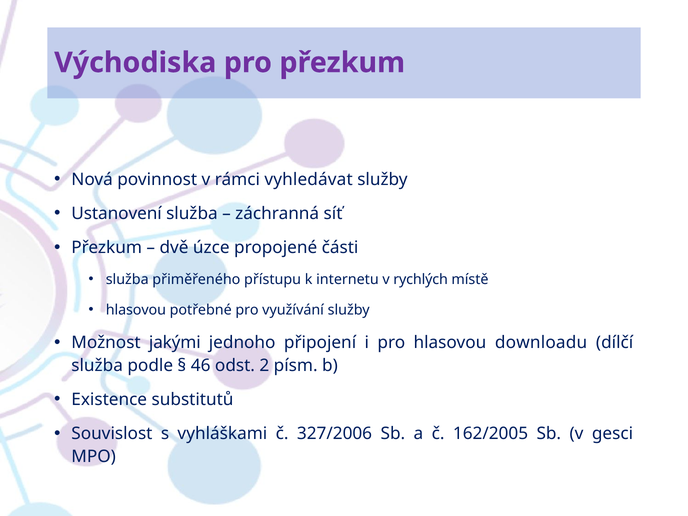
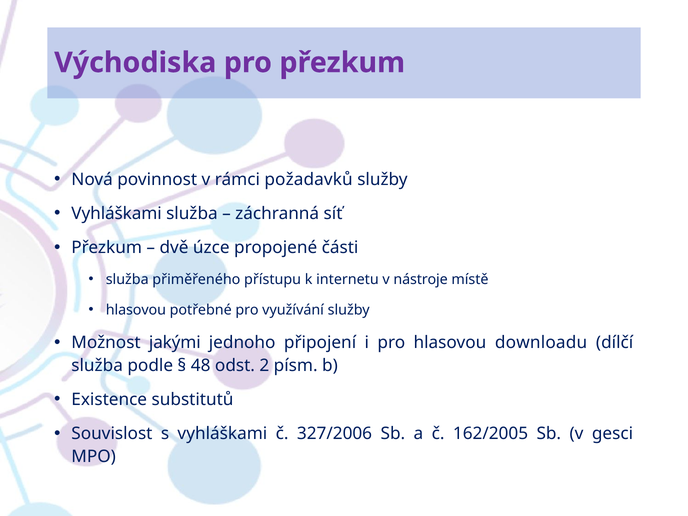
vyhledávat: vyhledávat -> požadavků
Ustanovení at (117, 214): Ustanovení -> Vyhláškami
rychlých: rychlých -> nástroje
46: 46 -> 48
